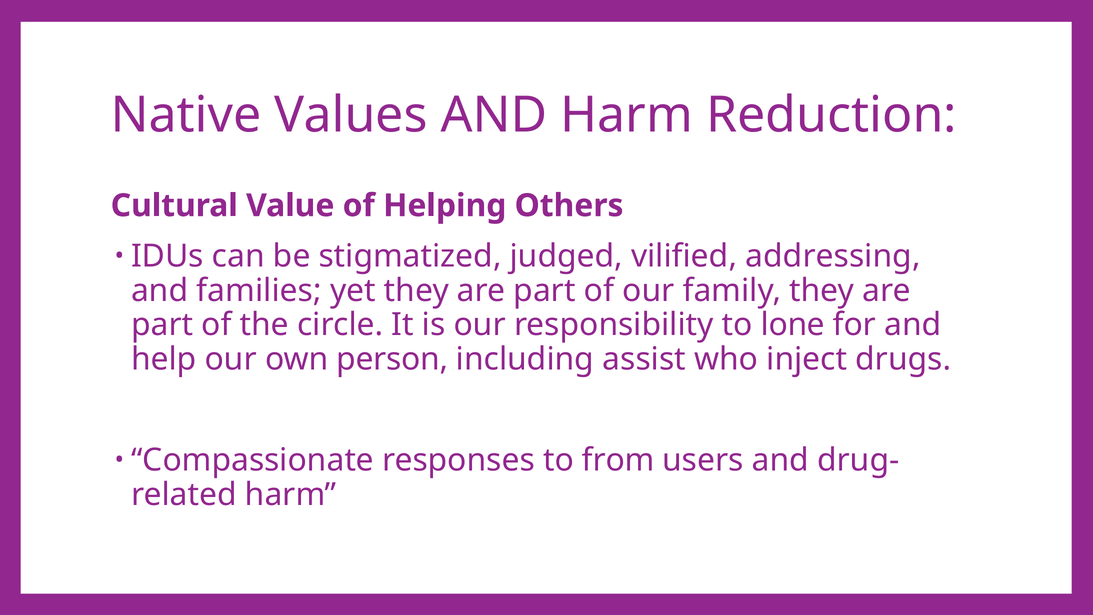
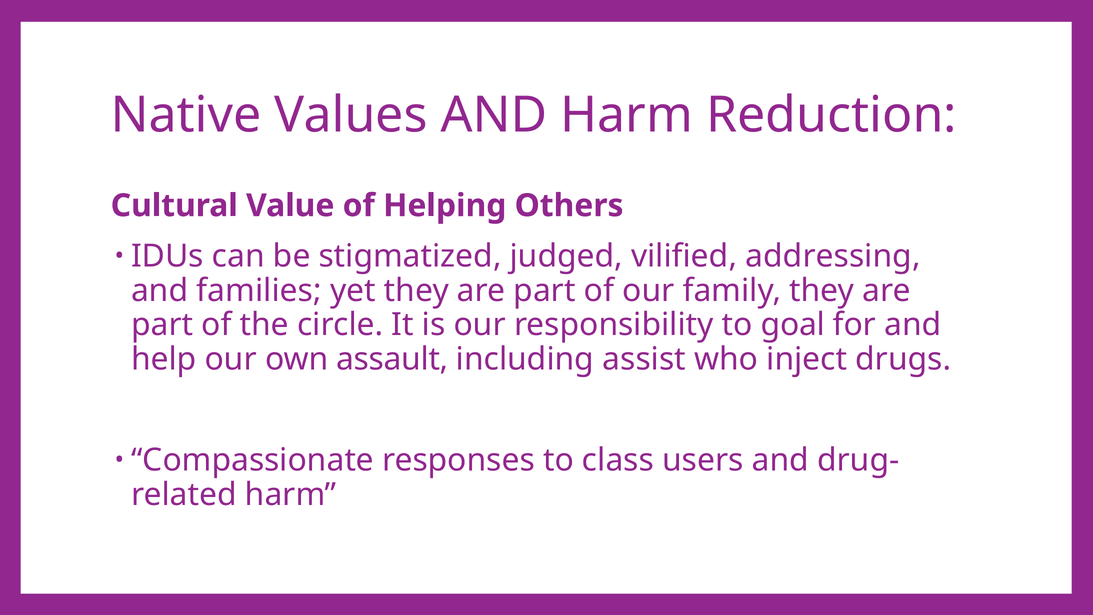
lone: lone -> goal
person: person -> assault
from: from -> class
